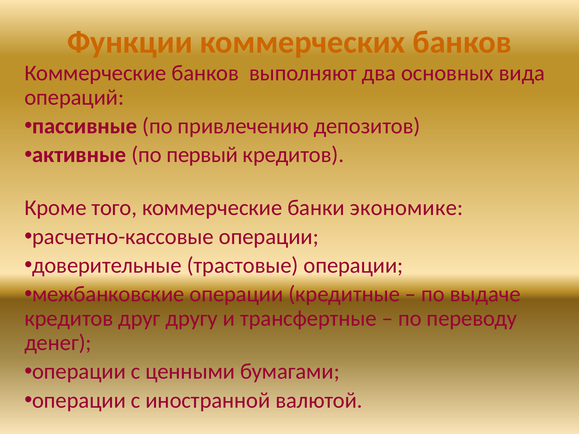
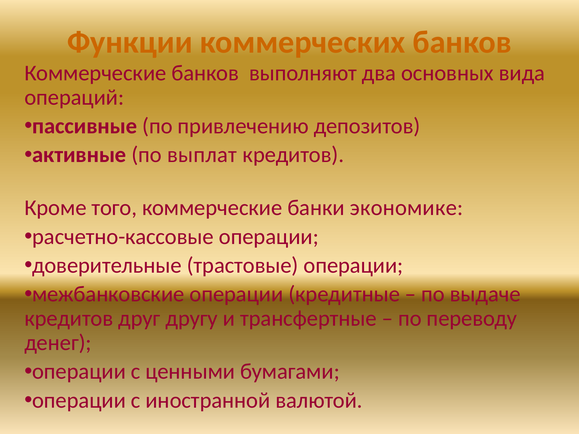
первый: первый -> выплат
